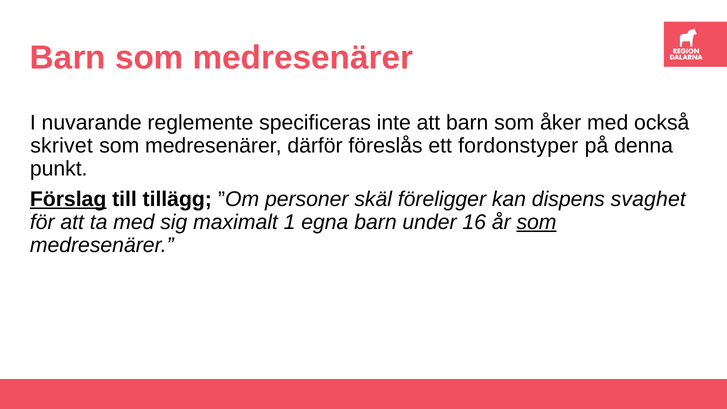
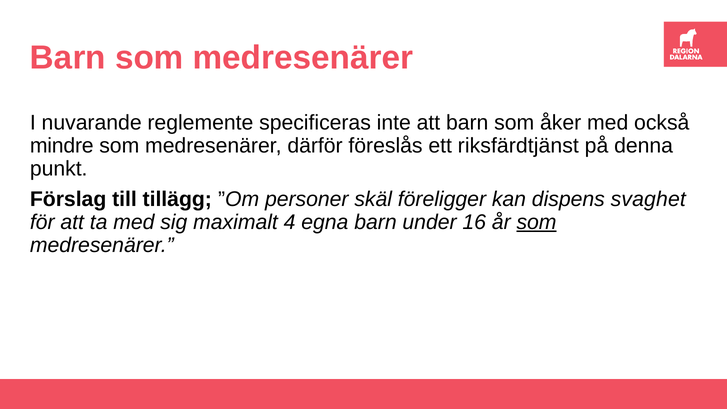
skrivet: skrivet -> mindre
fordonstyper: fordonstyper -> riksfärdtjänst
Förslag underline: present -> none
1: 1 -> 4
